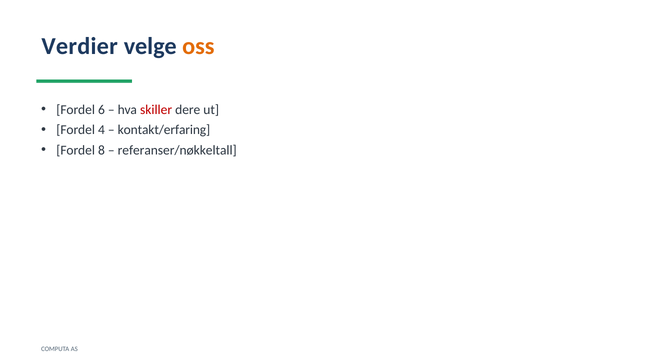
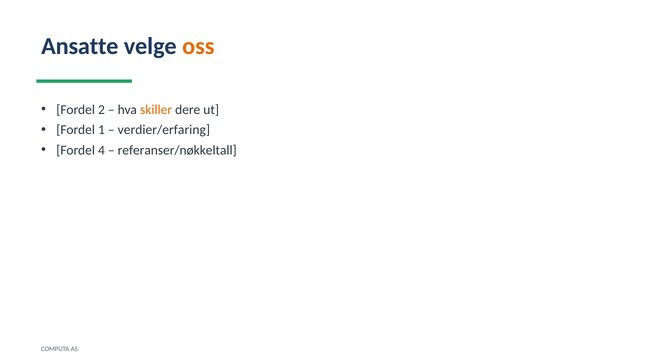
Verdier: Verdier -> Ansatte
6: 6 -> 2
skiller colour: red -> orange
4: 4 -> 1
kontakt/erfaring: kontakt/erfaring -> verdier/erfaring
8: 8 -> 4
